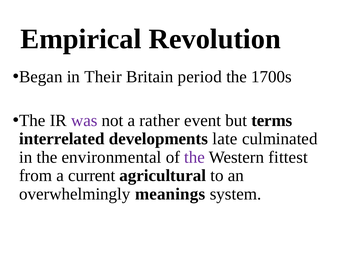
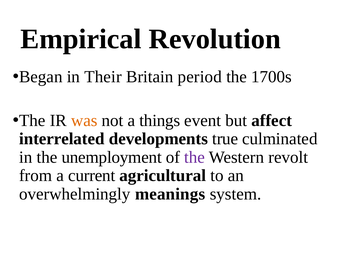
was colour: purple -> orange
rather: rather -> things
terms: terms -> affect
late: late -> true
environmental: environmental -> unemployment
fittest: fittest -> revolt
